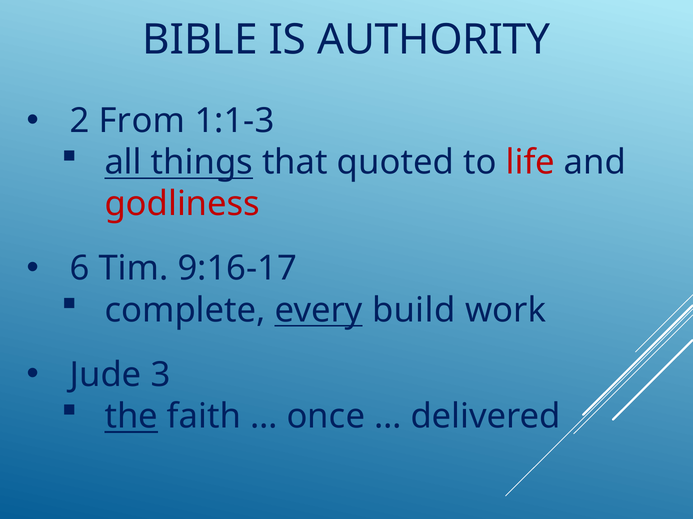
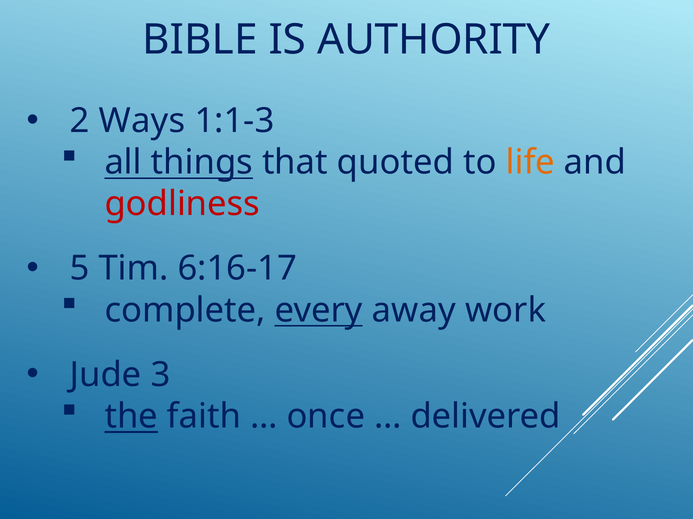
From: From -> Ways
life colour: red -> orange
6: 6 -> 5
9:16-17: 9:16-17 -> 6:16-17
build: build -> away
